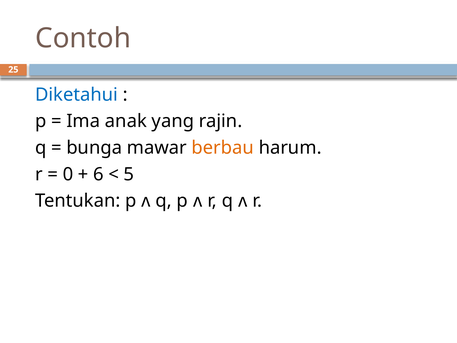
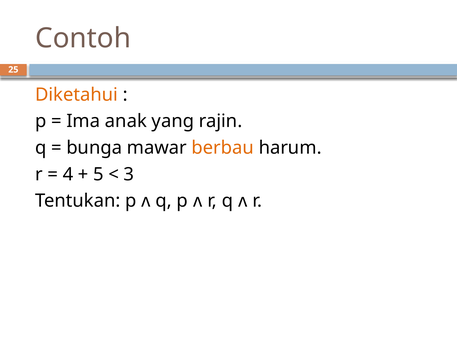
Diketahui colour: blue -> orange
0: 0 -> 4
6: 6 -> 5
5: 5 -> 3
